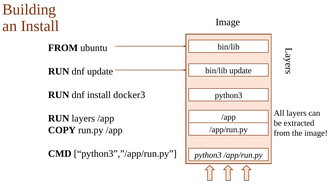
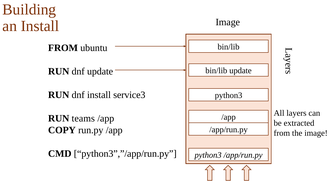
docker3: docker3 -> service3
RUN layers: layers -> teams
